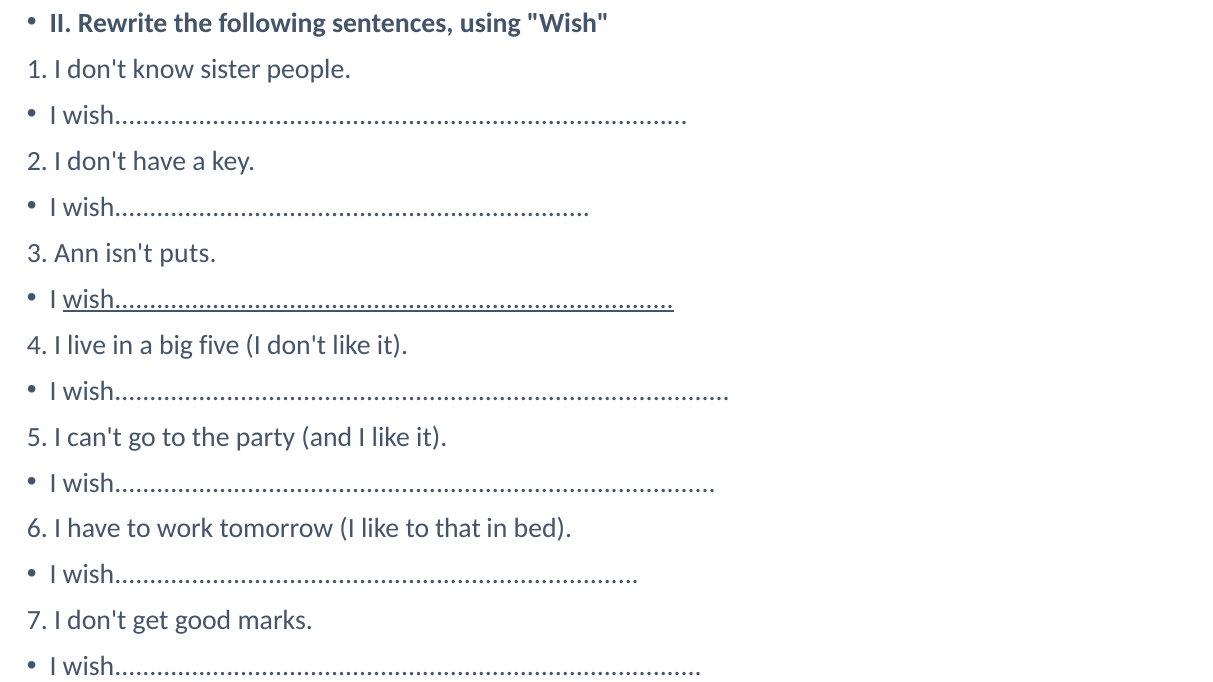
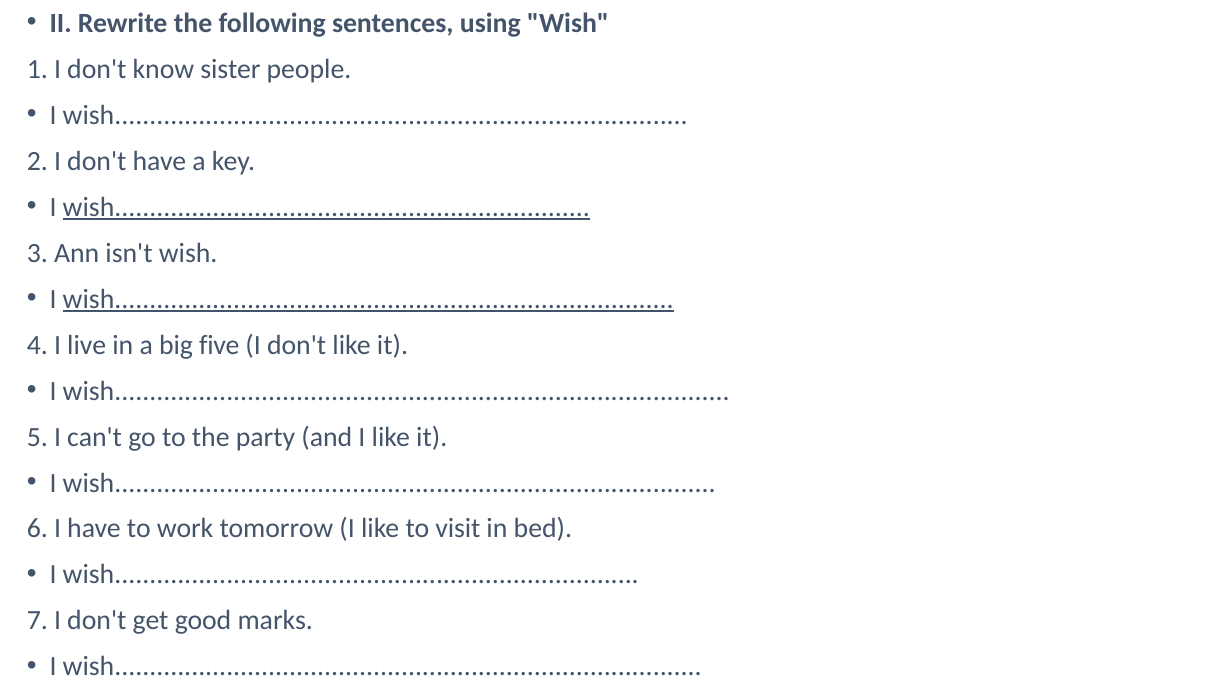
wish at (326, 207) underline: none -> present
isn't puts: puts -> wish
that: that -> visit
